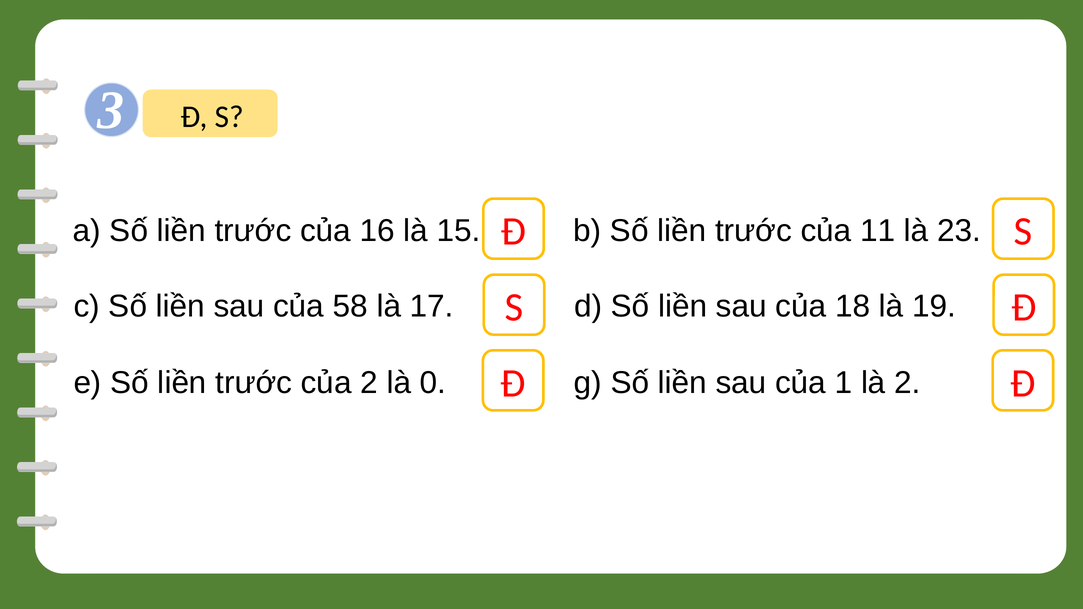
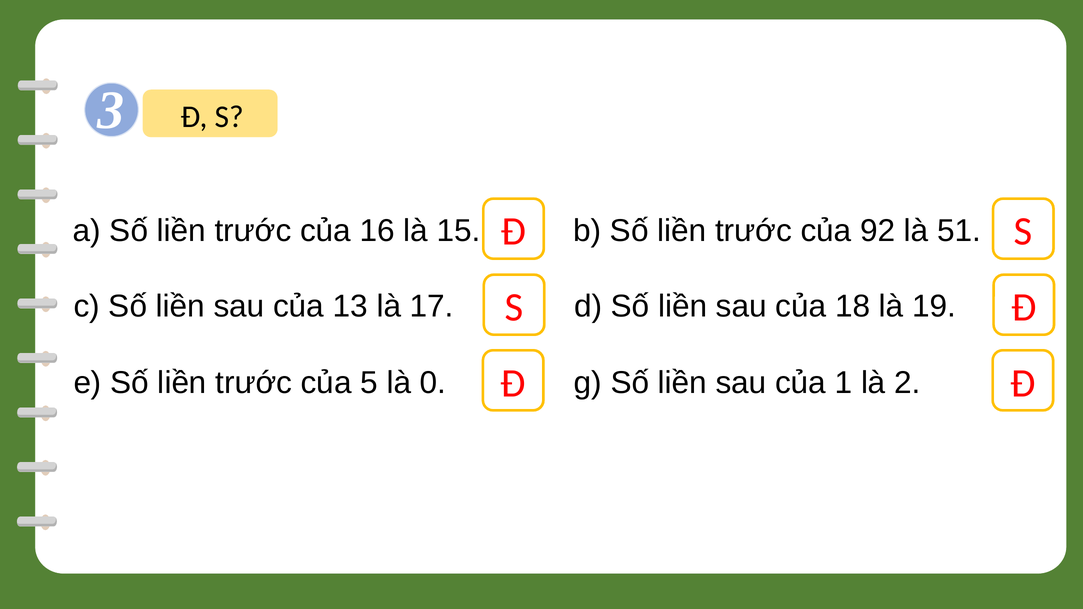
11: 11 -> 92
23: 23 -> 51
58: 58 -> 13
của 2: 2 -> 5
